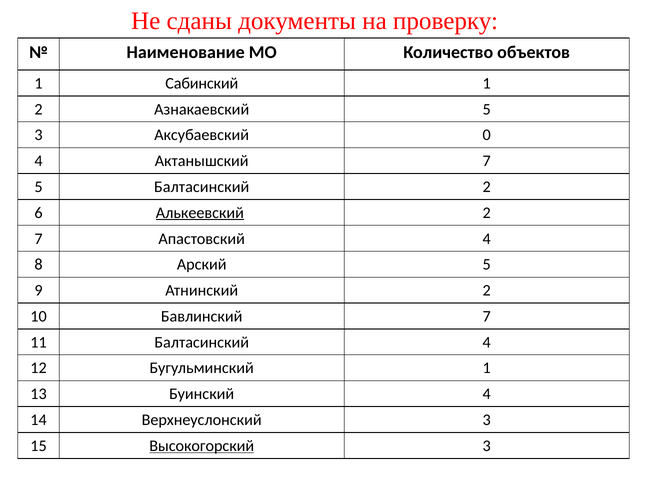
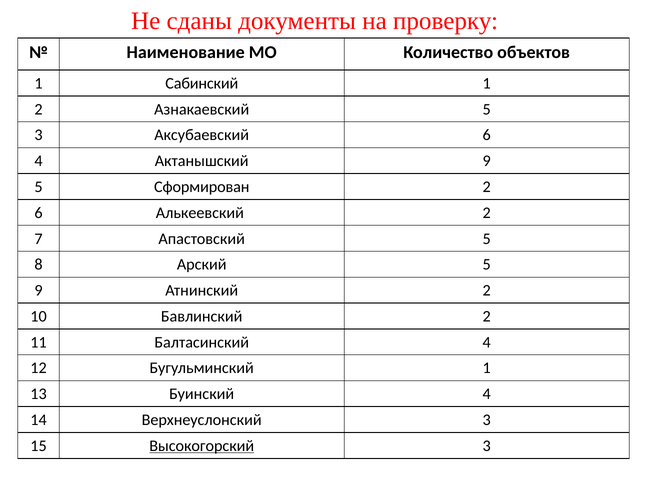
Аксубаевский 0: 0 -> 6
Актанышский 7: 7 -> 9
5 Балтасинский: Балтасинский -> Сформирован
Алькеевский underline: present -> none
Апастовский 4: 4 -> 5
Бавлинский 7: 7 -> 2
